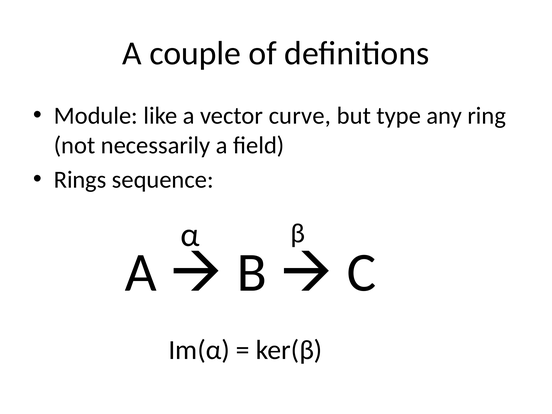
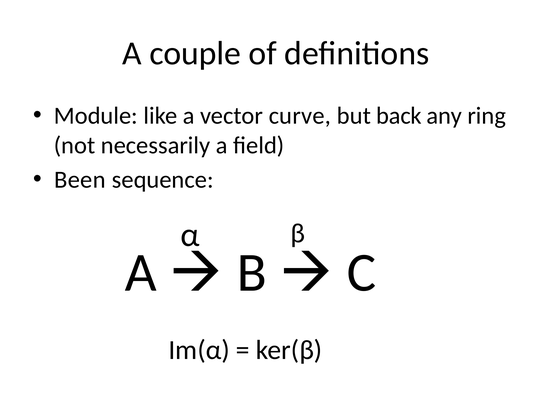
type: type -> back
Rings: Rings -> Been
